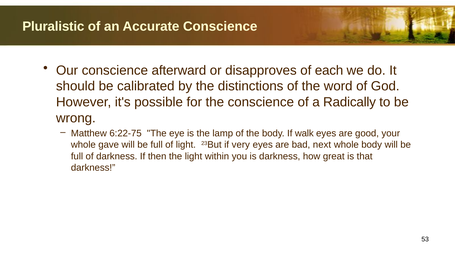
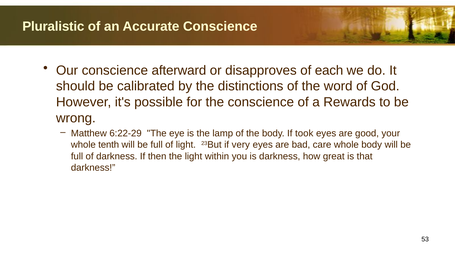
Radically: Radically -> Rewards
6:22-75: 6:22-75 -> 6:22-29
walk: walk -> took
gave: gave -> tenth
next: next -> care
